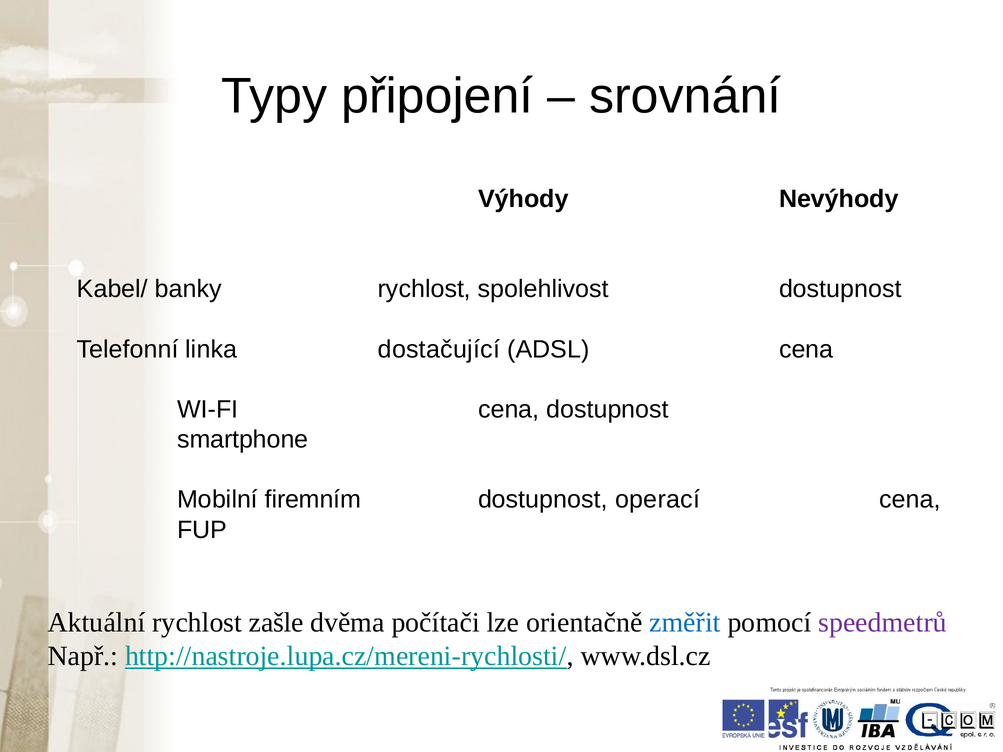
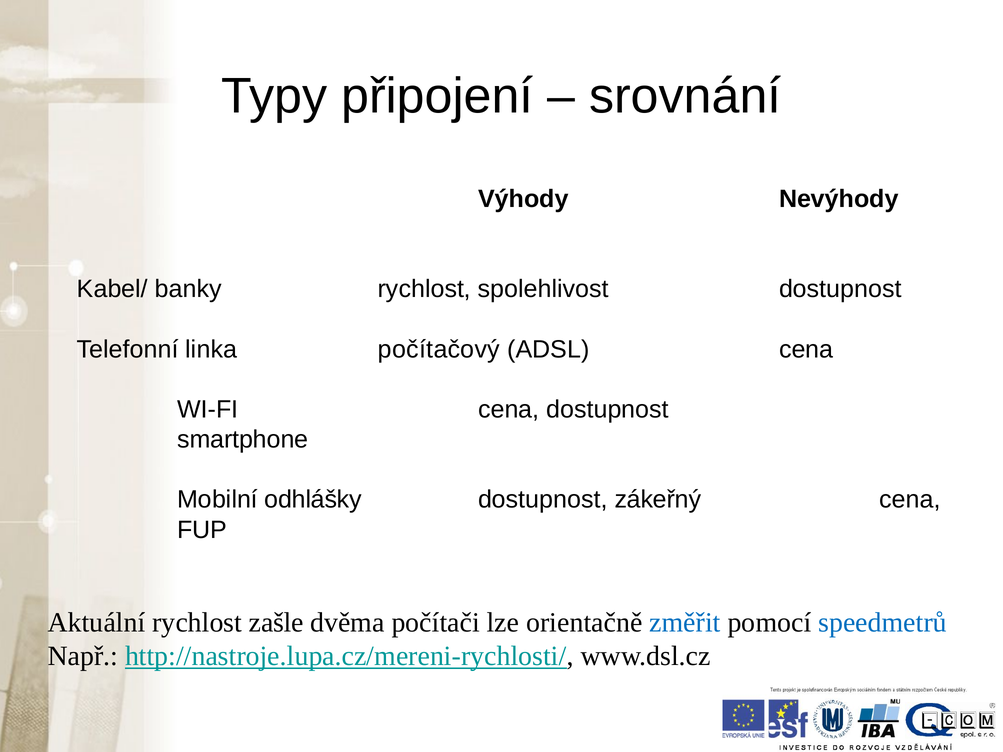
dostačující: dostačující -> počítačový
firemním: firemním -> odhlášky
operací: operací -> zákeřný
speedmetrů colour: purple -> blue
